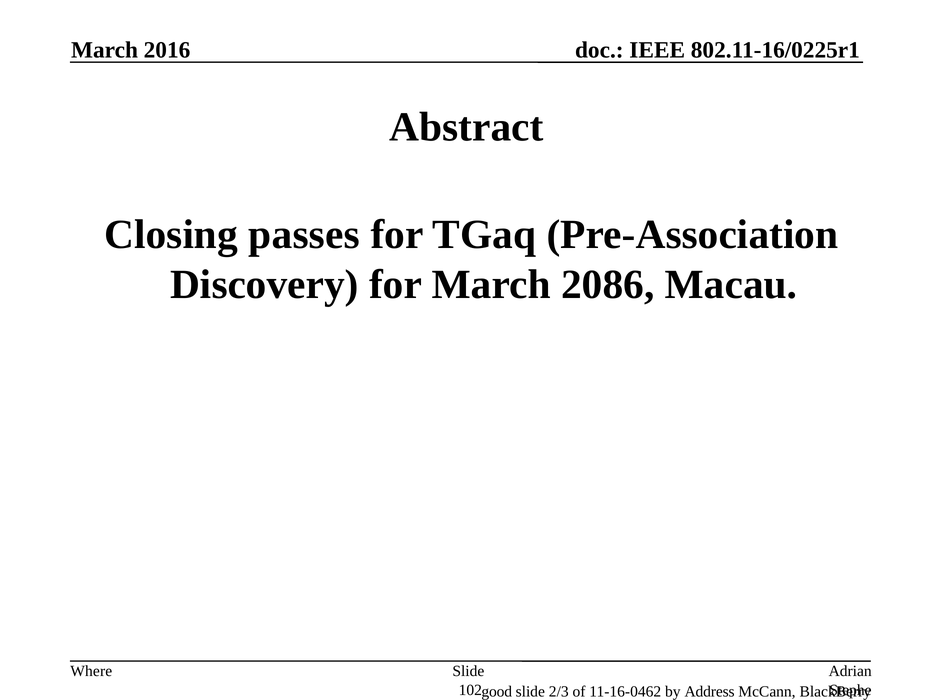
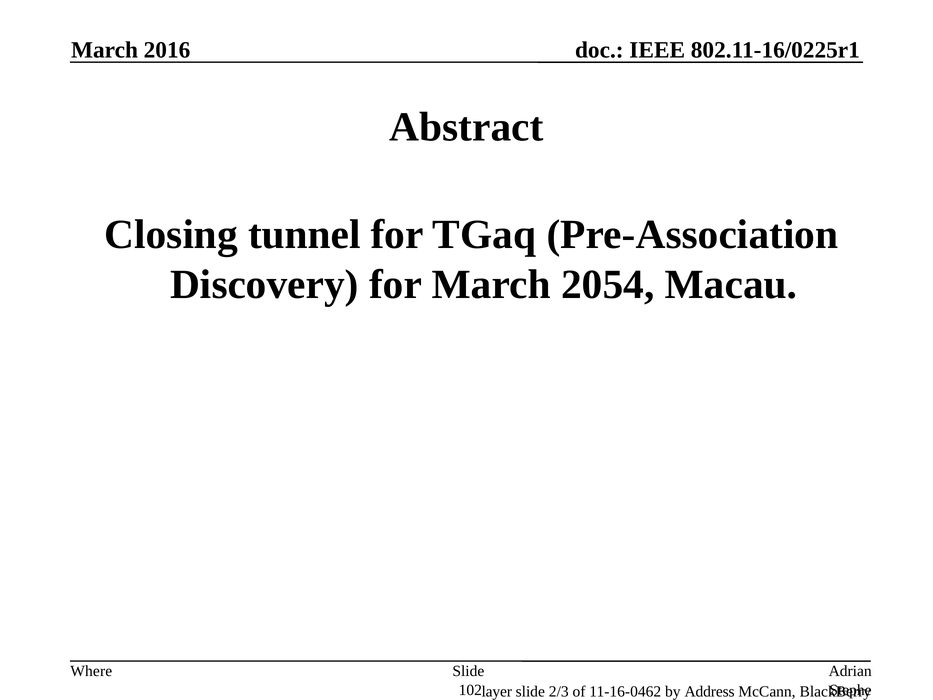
passes: passes -> tunnel
2086: 2086 -> 2054
good: good -> layer
